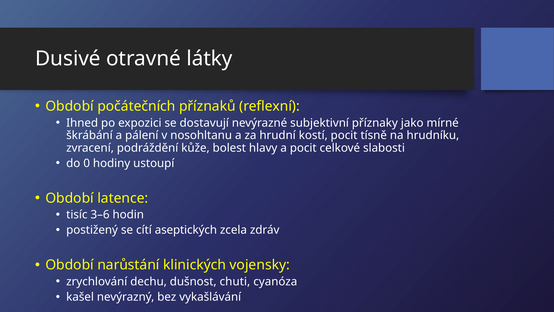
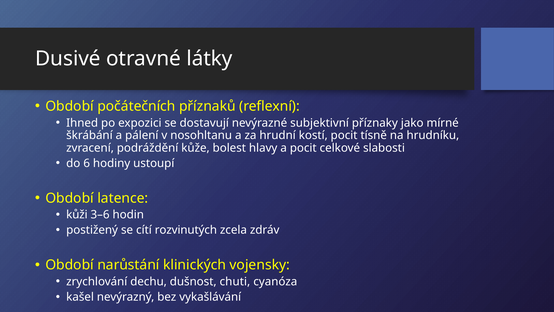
0: 0 -> 6
tisíc: tisíc -> kůži
aseptických: aseptických -> rozvinutých
